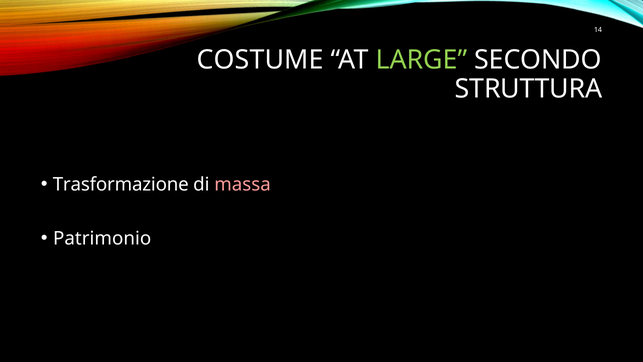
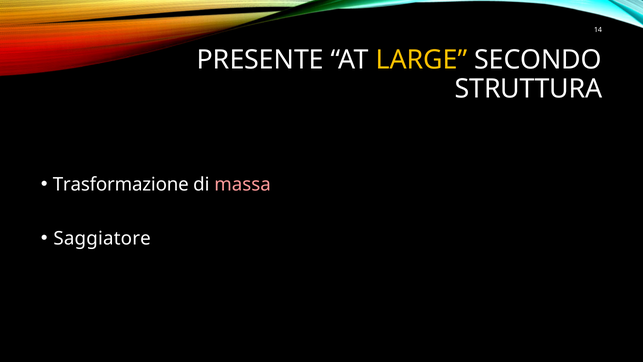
COSTUME: COSTUME -> PRESENTE
LARGE colour: light green -> yellow
Patrimonio: Patrimonio -> Saggiatore
